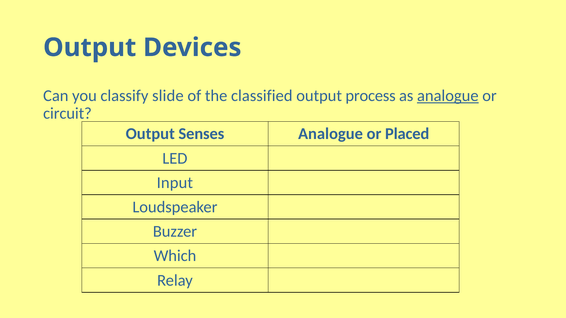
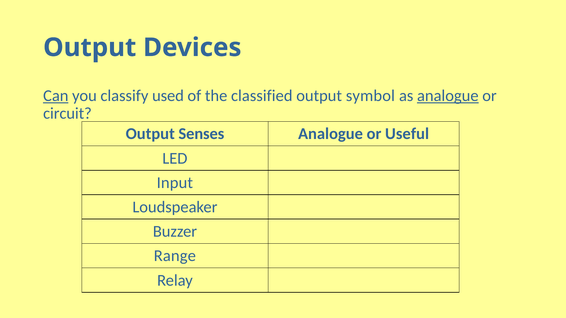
Can underline: none -> present
slide: slide -> used
process: process -> symbol
Placed: Placed -> Useful
Which: Which -> Range
